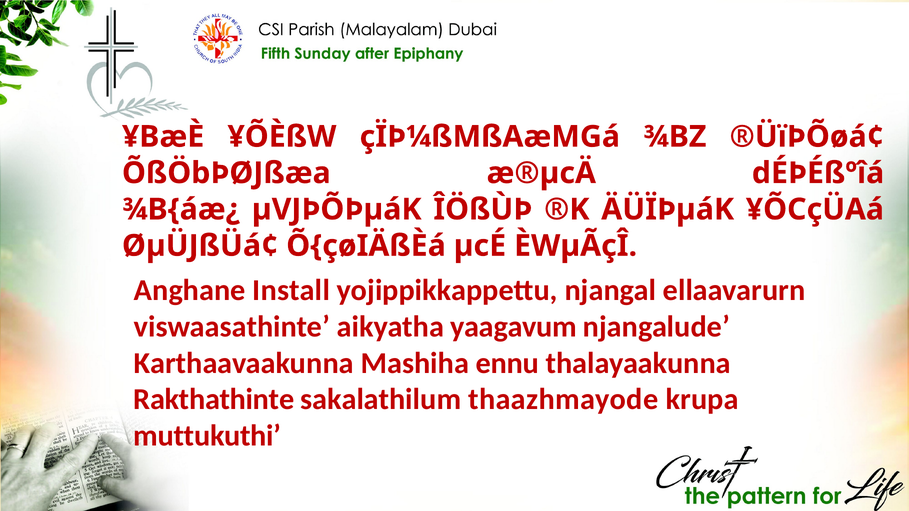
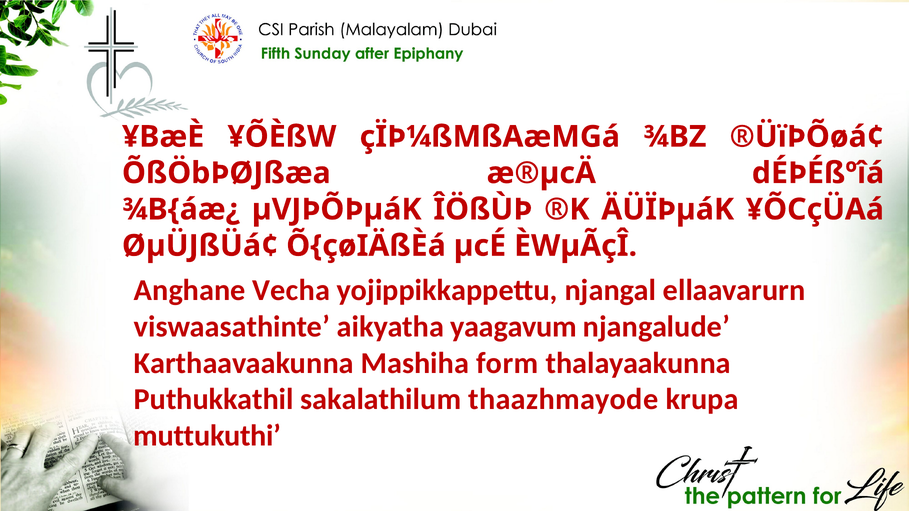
Install: Install -> Vecha
ennu: ennu -> form
Rakthathinte: Rakthathinte -> Puthukkathil
